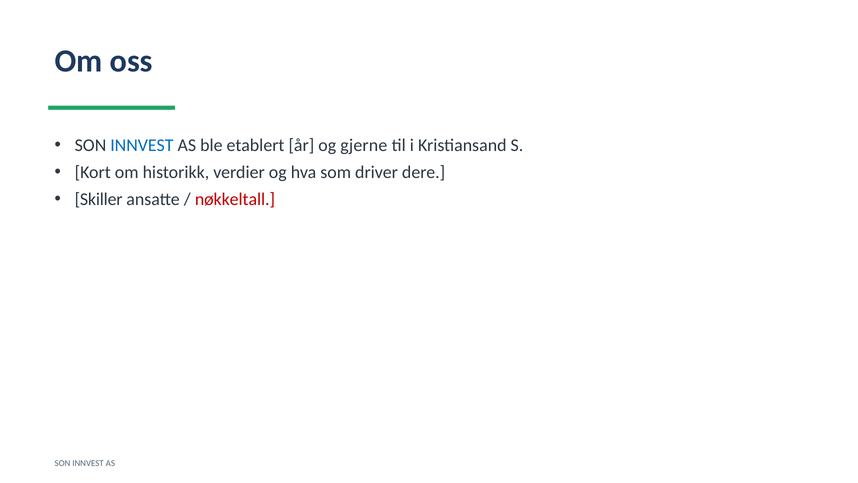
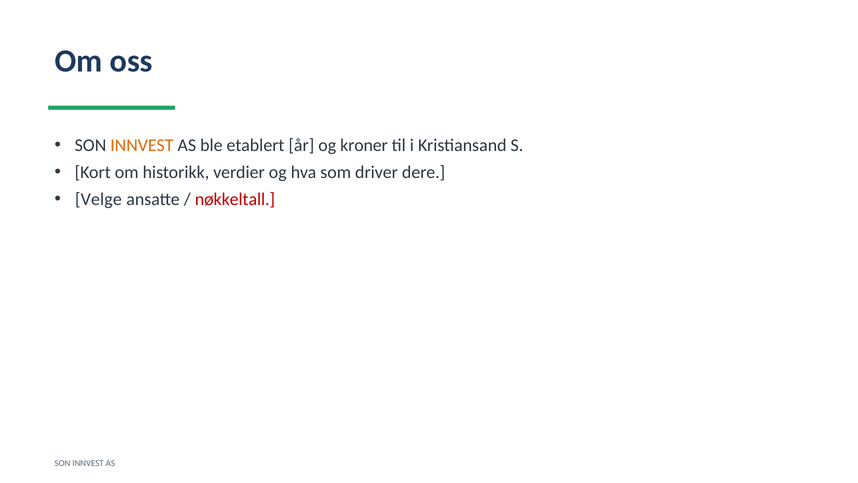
INNVEST at (142, 145) colour: blue -> orange
gjerne: gjerne -> kroner
Skiller: Skiller -> Velge
